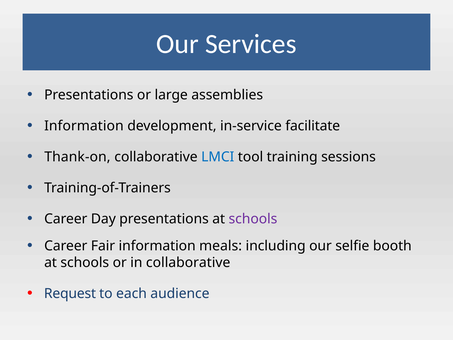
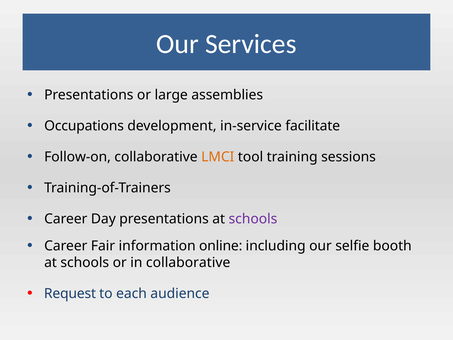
Information at (84, 126): Information -> Occupations
Thank-on: Thank-on -> Follow-on
LMCI colour: blue -> orange
meals: meals -> online
